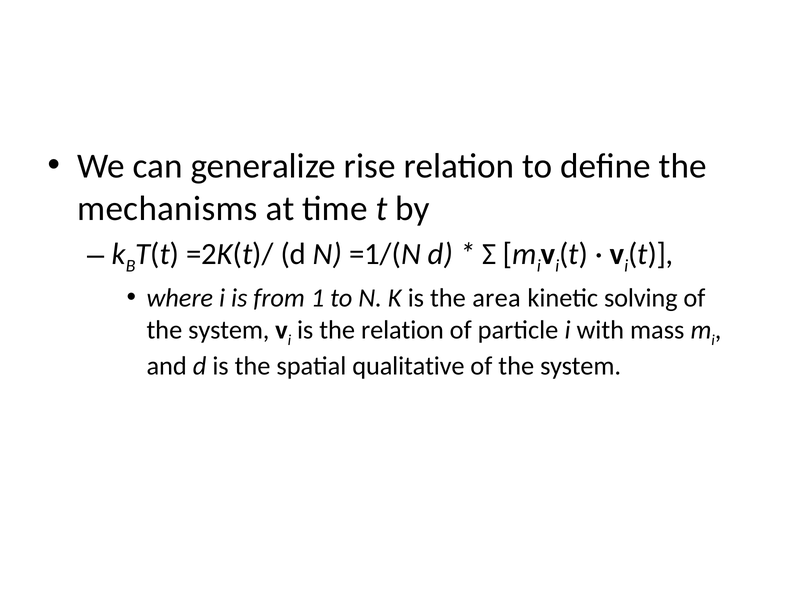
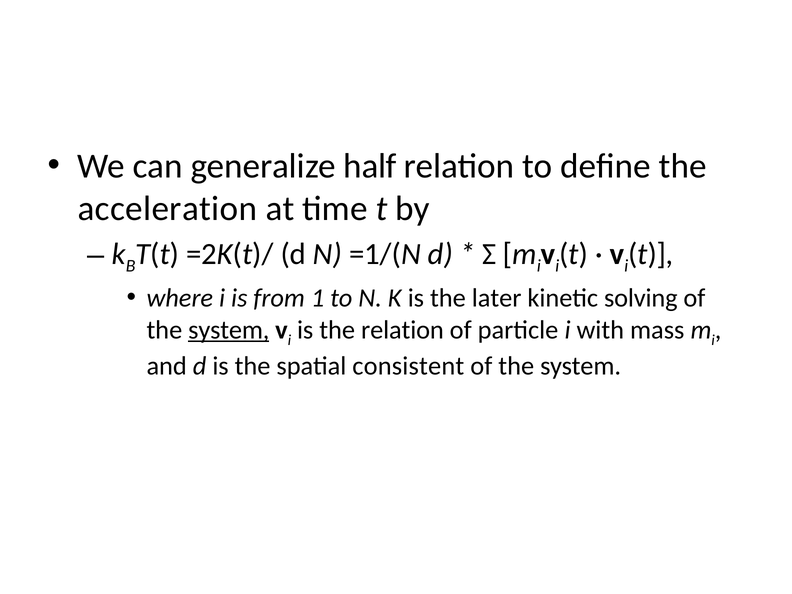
rise: rise -> half
mechanisms: mechanisms -> acceleration
area: area -> later
system at (229, 330) underline: none -> present
qualitative: qualitative -> consistent
